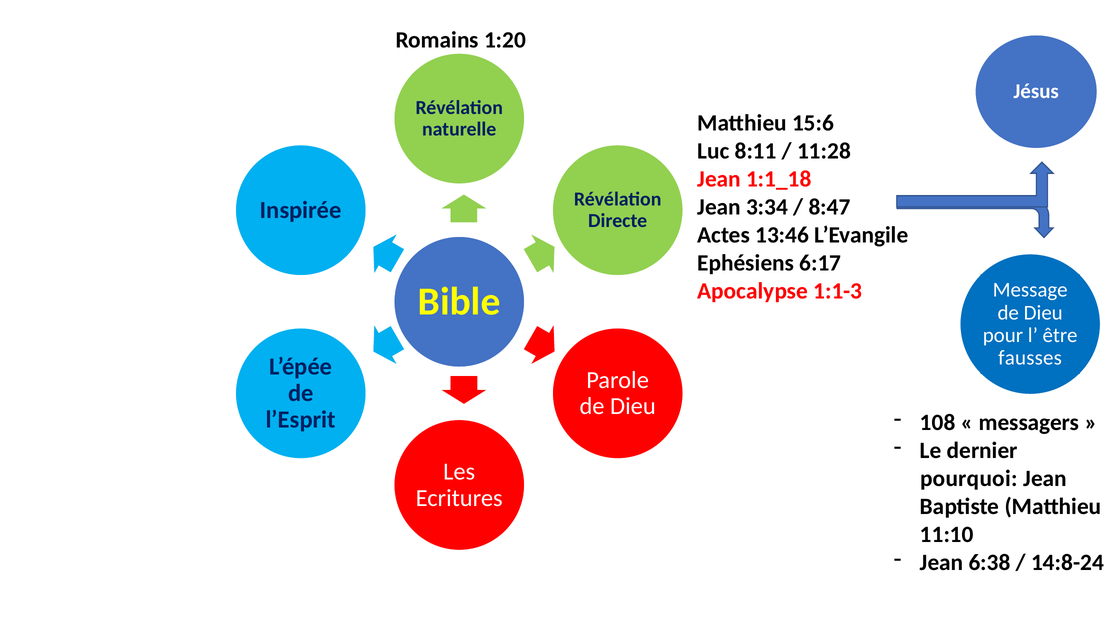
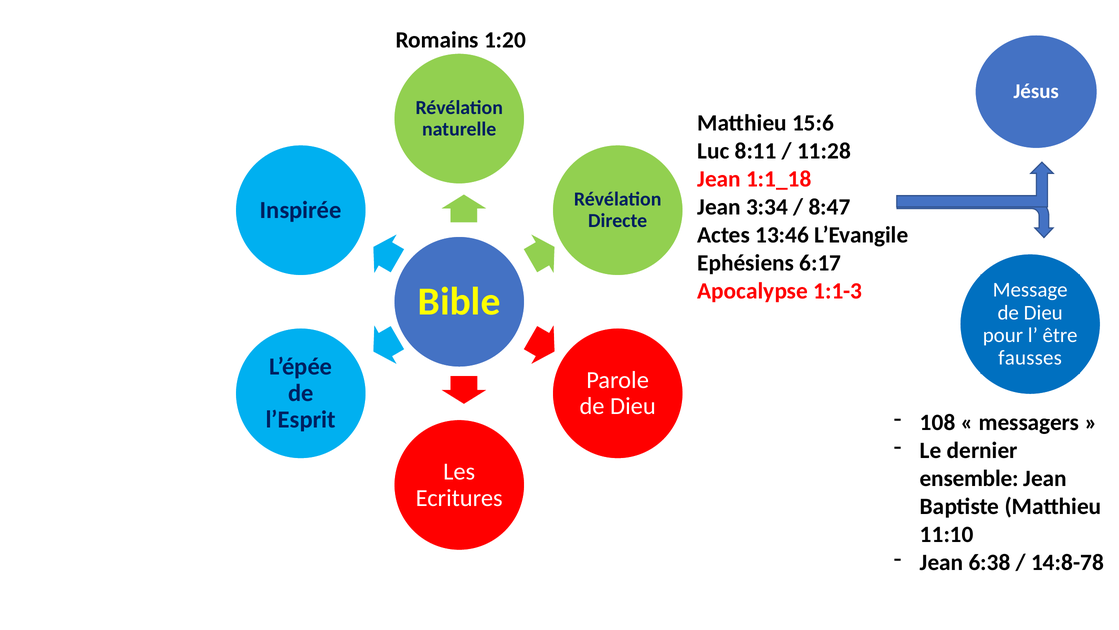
pourquoi: pourquoi -> ensemble
14:8-24: 14:8-24 -> 14:8-78
